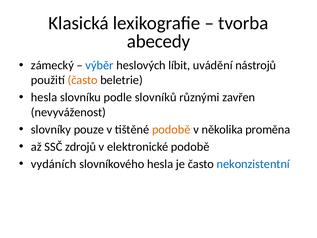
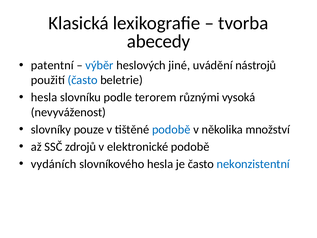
zámecký: zámecký -> patentní
líbit: líbit -> jiné
často at (83, 80) colour: orange -> blue
slovníků: slovníků -> terorem
zavřen: zavřen -> vysoká
podobě at (171, 129) colour: orange -> blue
proměna: proměna -> množství
